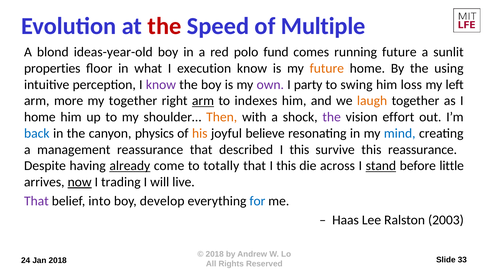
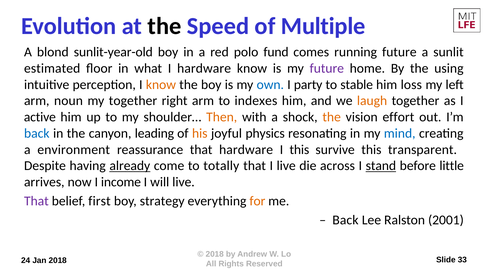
the at (164, 26) colour: red -> black
ideas-year-old: ideas-year-old -> sunlit-year-old
properties: properties -> estimated
I execution: execution -> hardware
future at (327, 68) colour: orange -> purple
know at (161, 85) colour: purple -> orange
own colour: purple -> blue
swing: swing -> stable
more: more -> noun
arm at (203, 101) underline: present -> none
home at (40, 117): home -> active
the at (332, 117) colour: purple -> orange
physics: physics -> leading
believe: believe -> physics
management: management -> environment
that described: described -> hardware
this reassurance: reassurance -> transparent
that I this: this -> live
now underline: present -> none
trading: trading -> income
into: into -> first
develop: develop -> strategy
for colour: blue -> orange
Haas at (346, 220): Haas -> Back
2003: 2003 -> 2001
